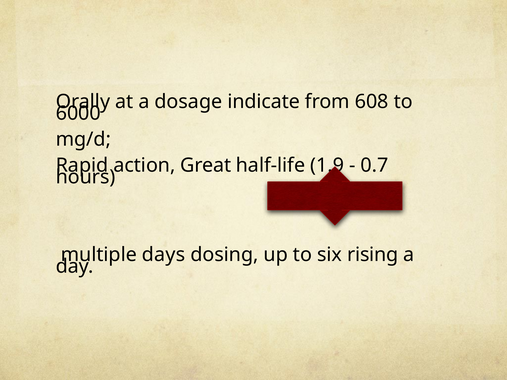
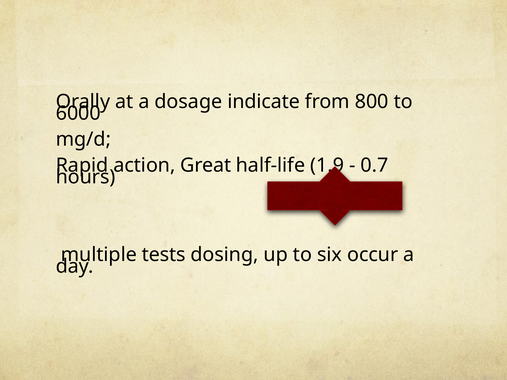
608: 608 -> 800
days: days -> tests
rising: rising -> occur
